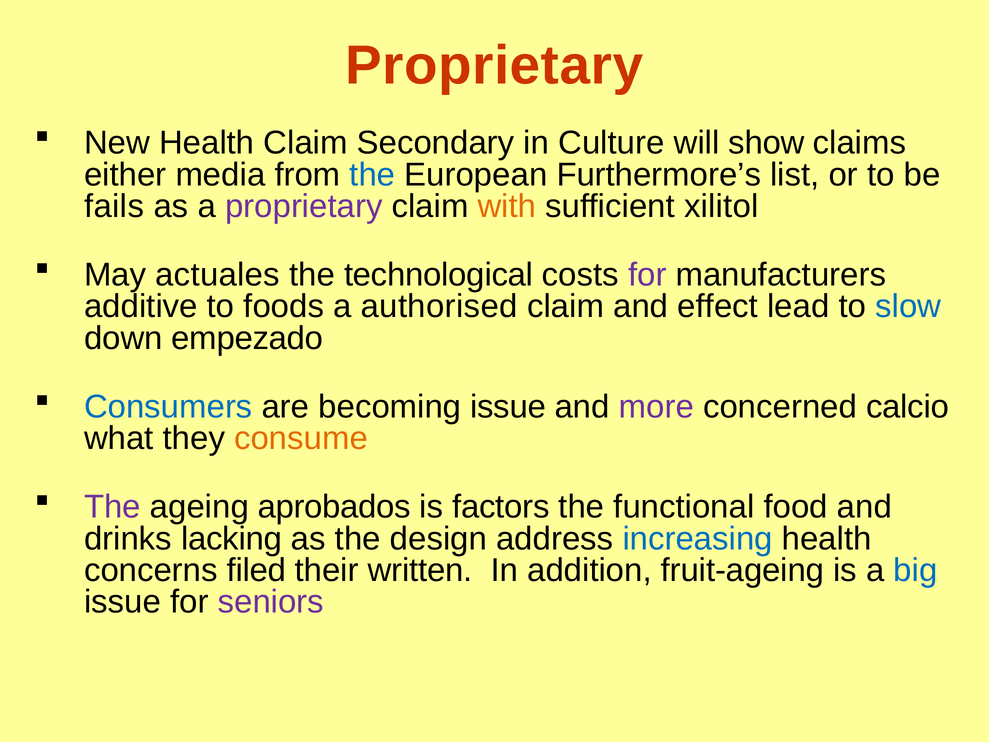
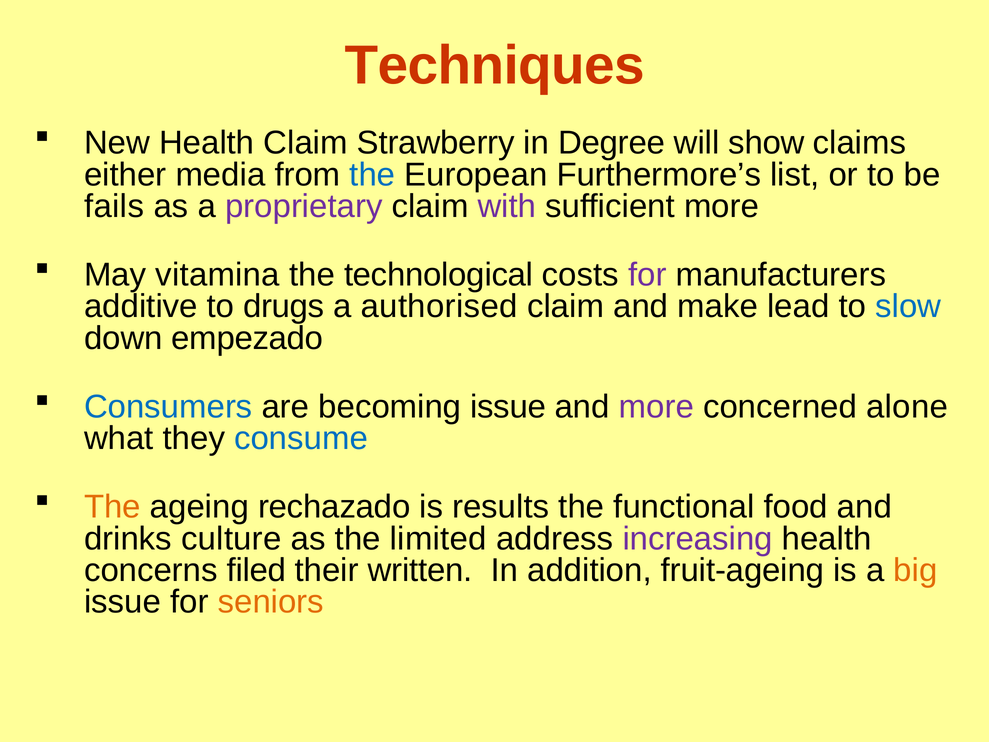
Proprietary at (494, 66): Proprietary -> Techniques
Secondary: Secondary -> Strawberry
Culture: Culture -> Degree
with colour: orange -> purple
sufficient xilitol: xilitol -> more
actuales: actuales -> vitamina
foods: foods -> drugs
effect: effect -> make
calcio: calcio -> alone
consume colour: orange -> blue
The at (112, 507) colour: purple -> orange
aprobados: aprobados -> rechazado
factors: factors -> results
lacking: lacking -> culture
design: design -> limited
increasing colour: blue -> purple
big colour: blue -> orange
seniors colour: purple -> orange
